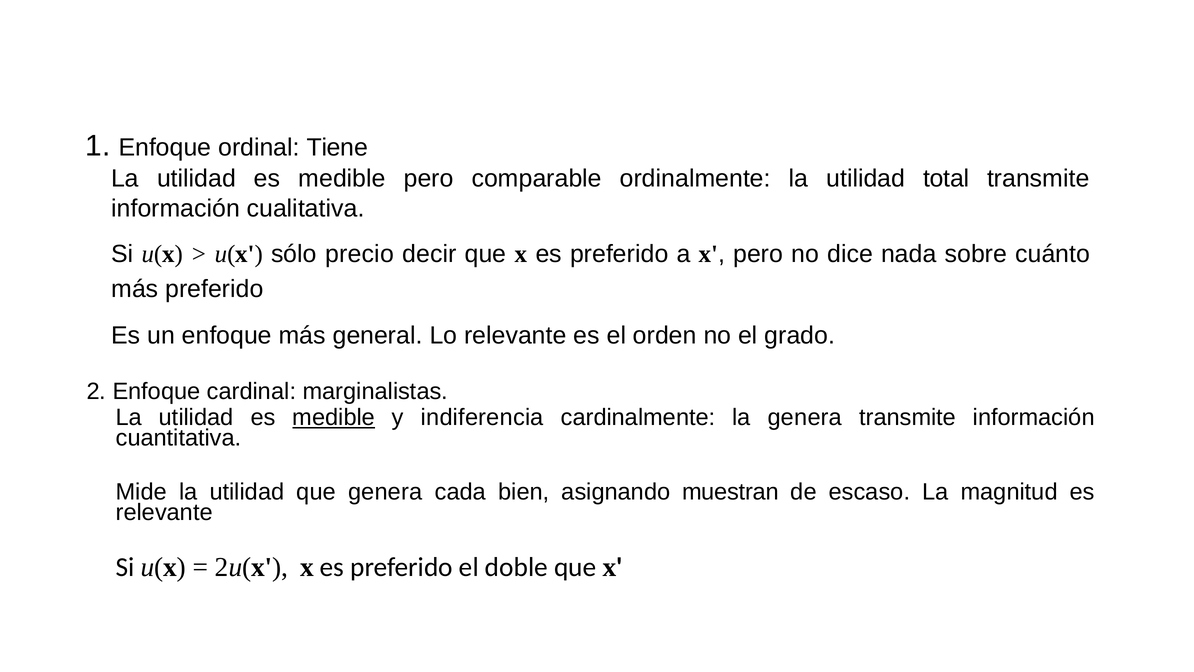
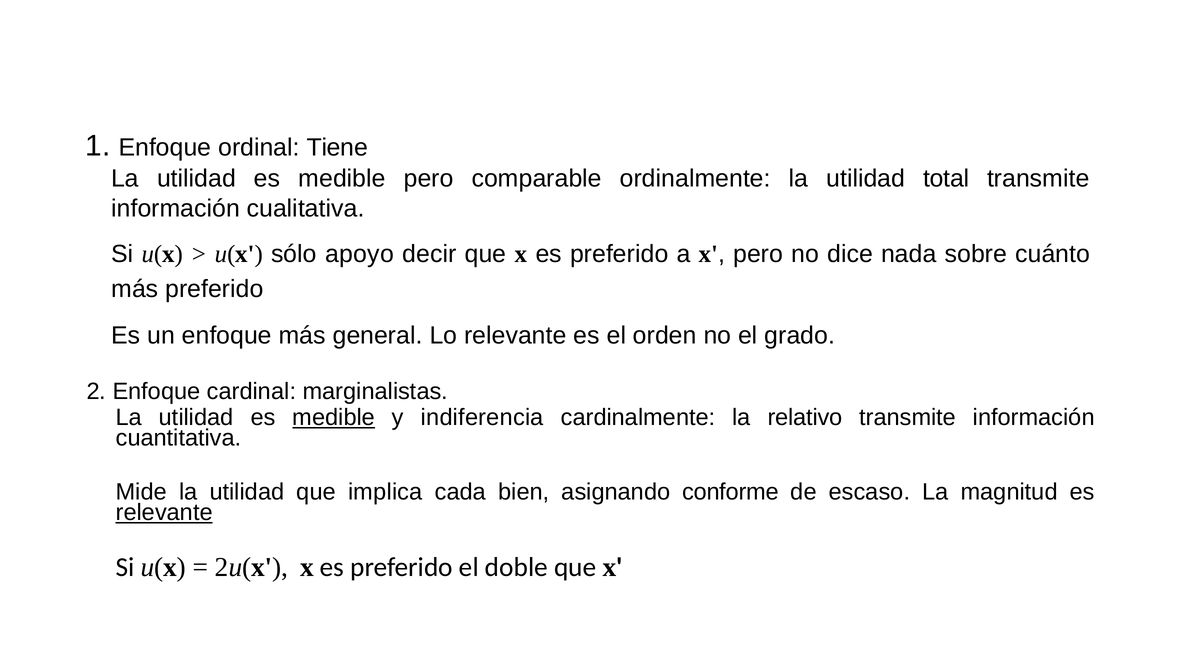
precio: precio -> apoyo
la genera: genera -> relativo
que genera: genera -> implica
muestran: muestran -> conforme
relevante at (164, 512) underline: none -> present
